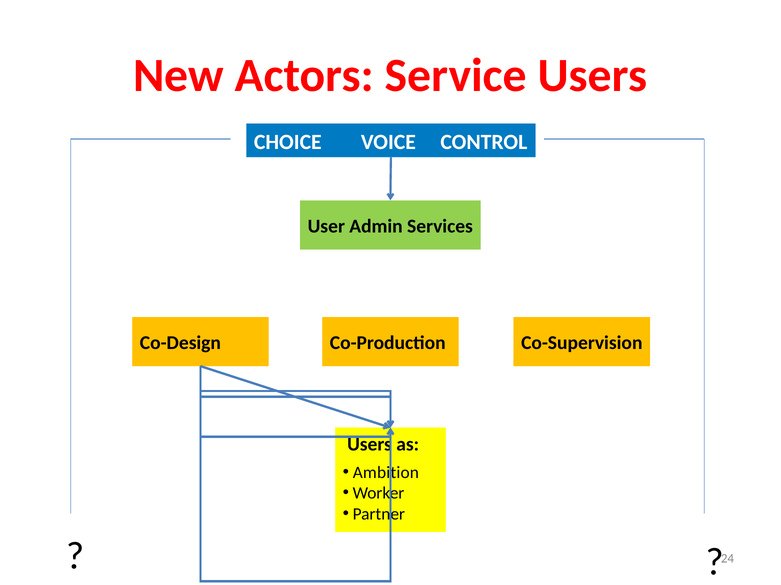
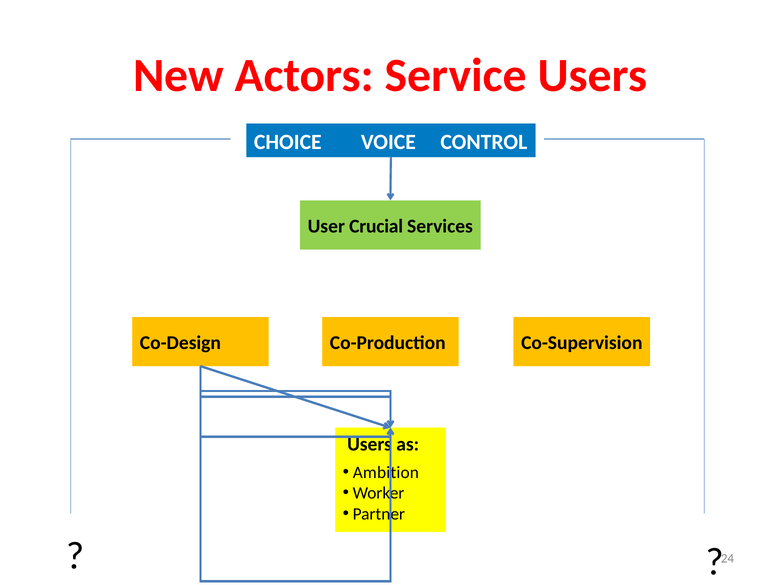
Admin: Admin -> Crucial
